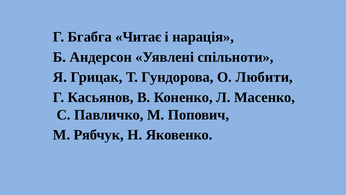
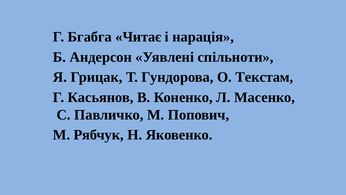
Любити: Любити -> Текстам
